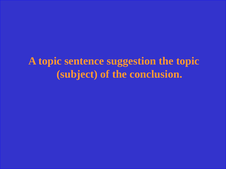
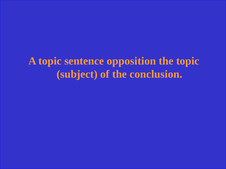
suggestion: suggestion -> opposition
